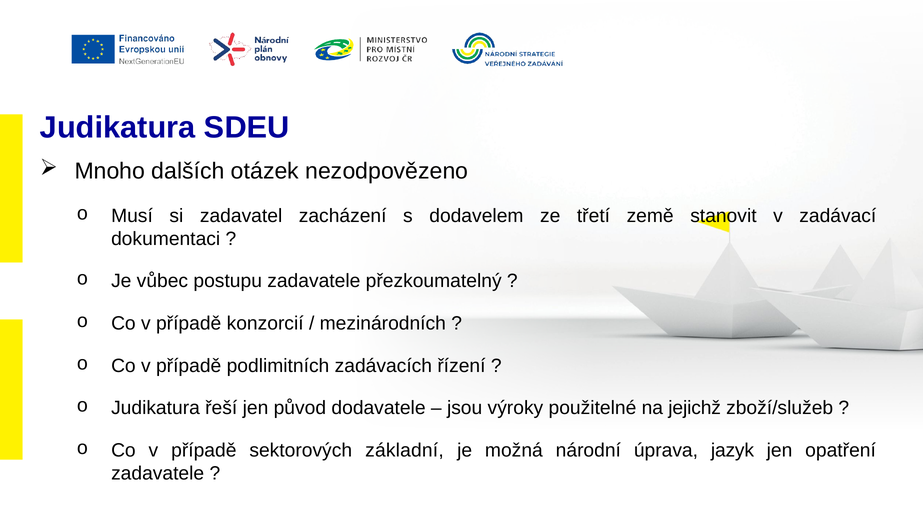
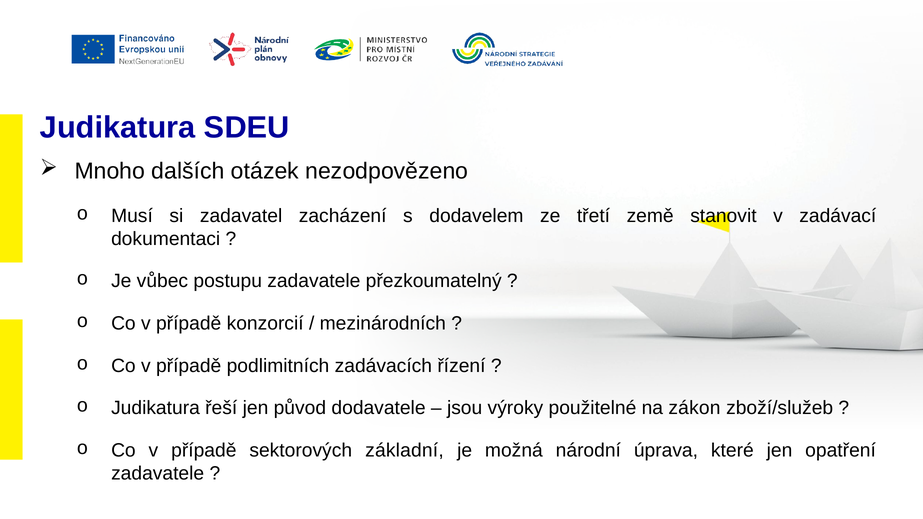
jejichž: jejichž -> zákon
jazyk: jazyk -> které
